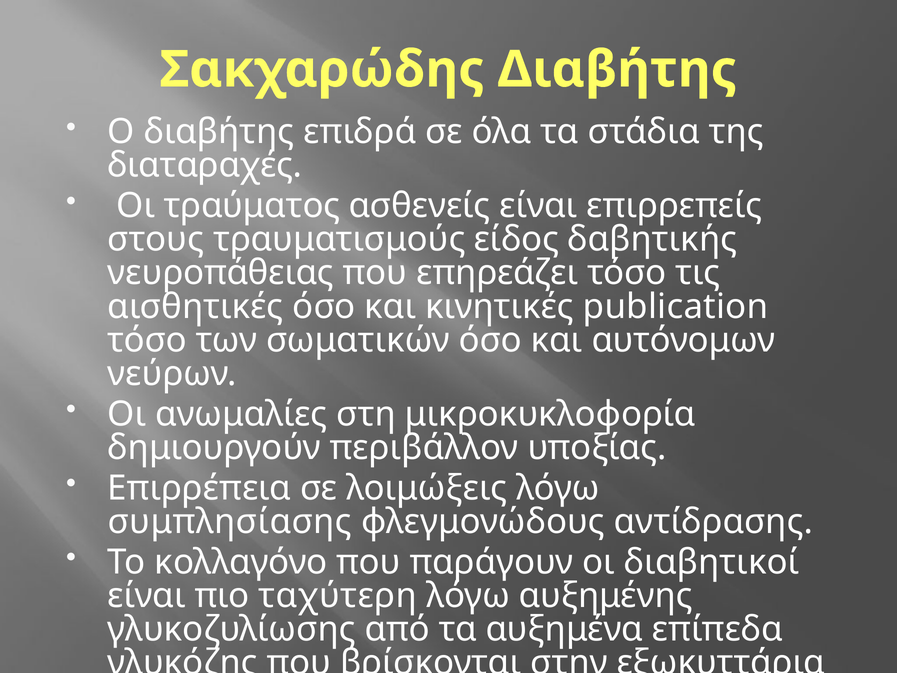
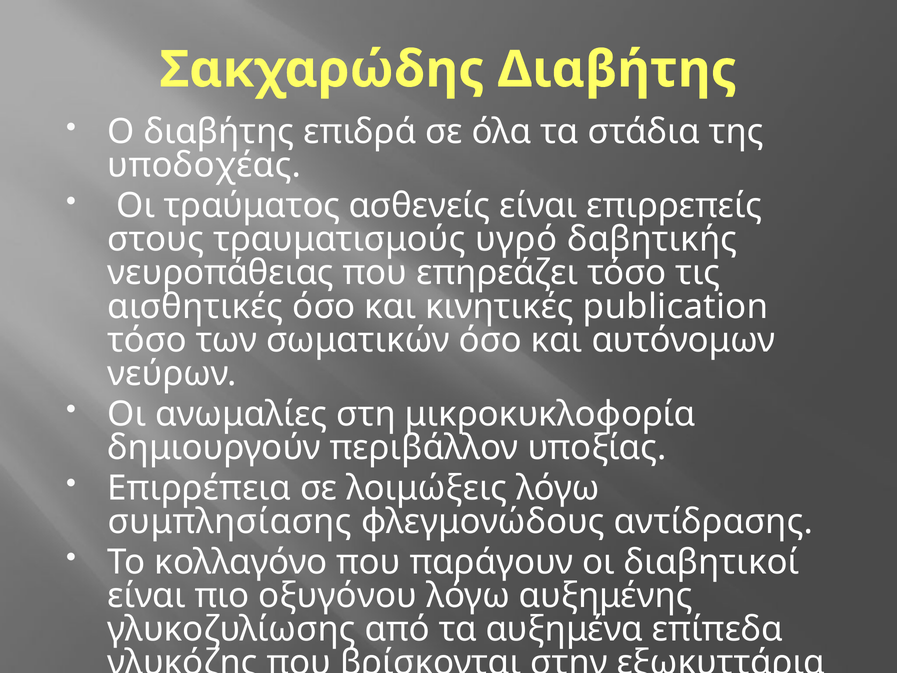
διαταραχές: διαταραχές -> υποδοχέας
είδος: είδος -> υγρό
ταχύτερη: ταχύτερη -> οξυγόνου
